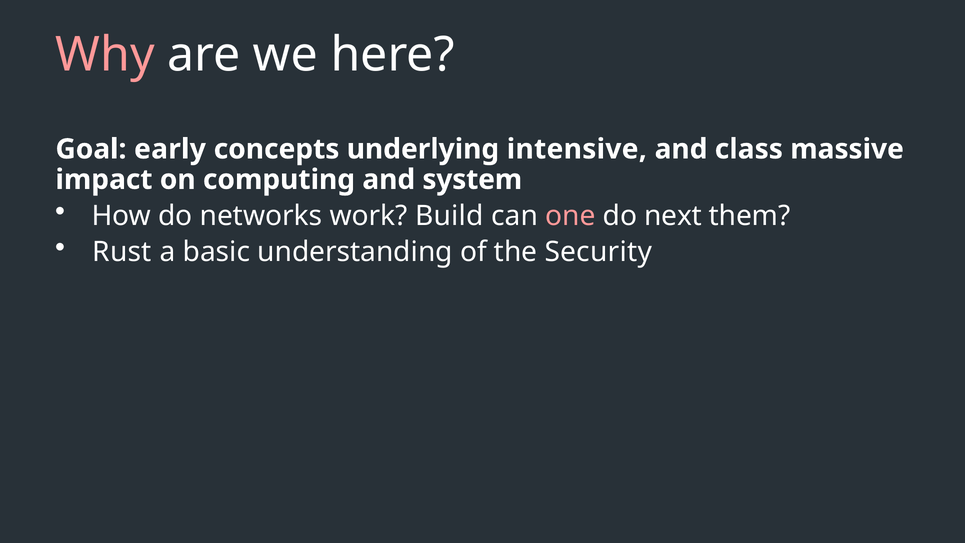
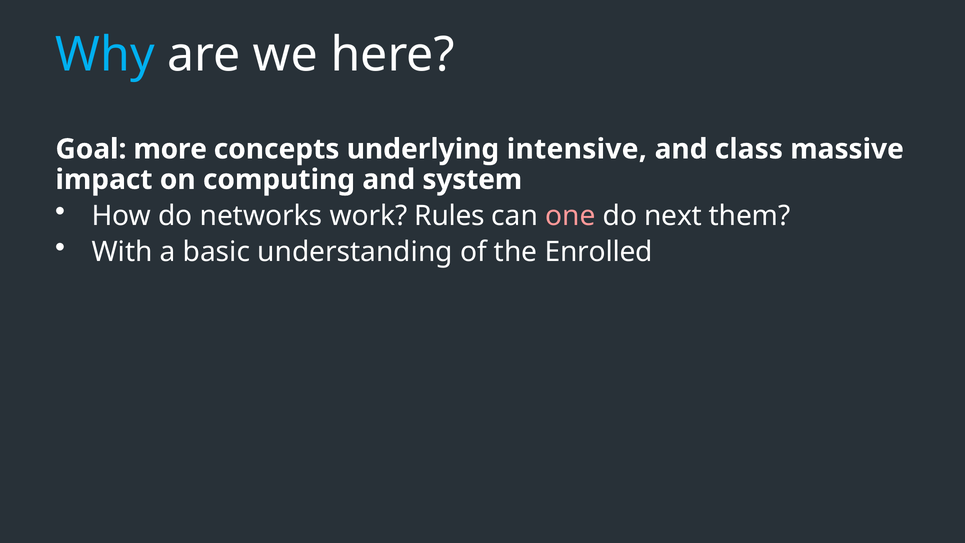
Why colour: pink -> light blue
early: early -> more
Build: Build -> Rules
Rust: Rust -> With
Security: Security -> Enrolled
